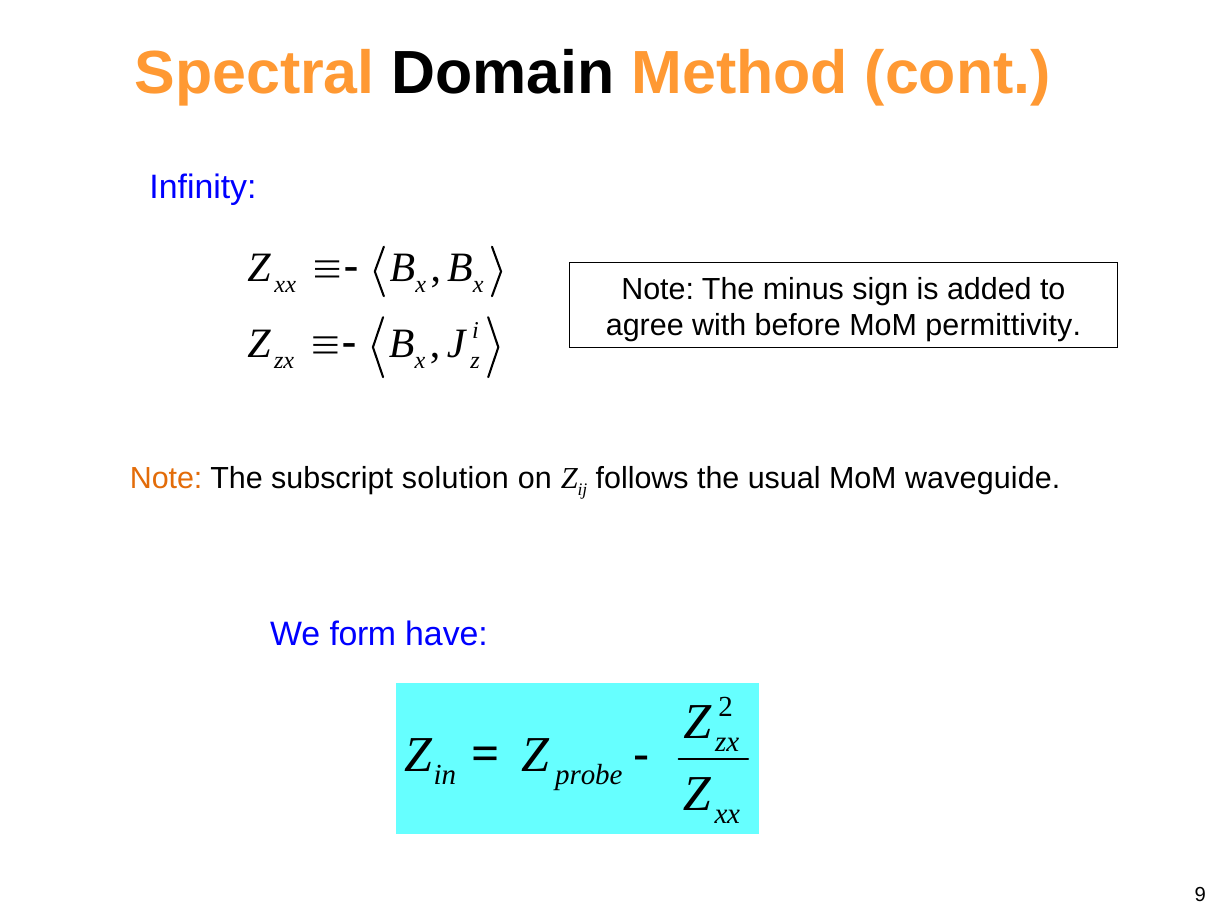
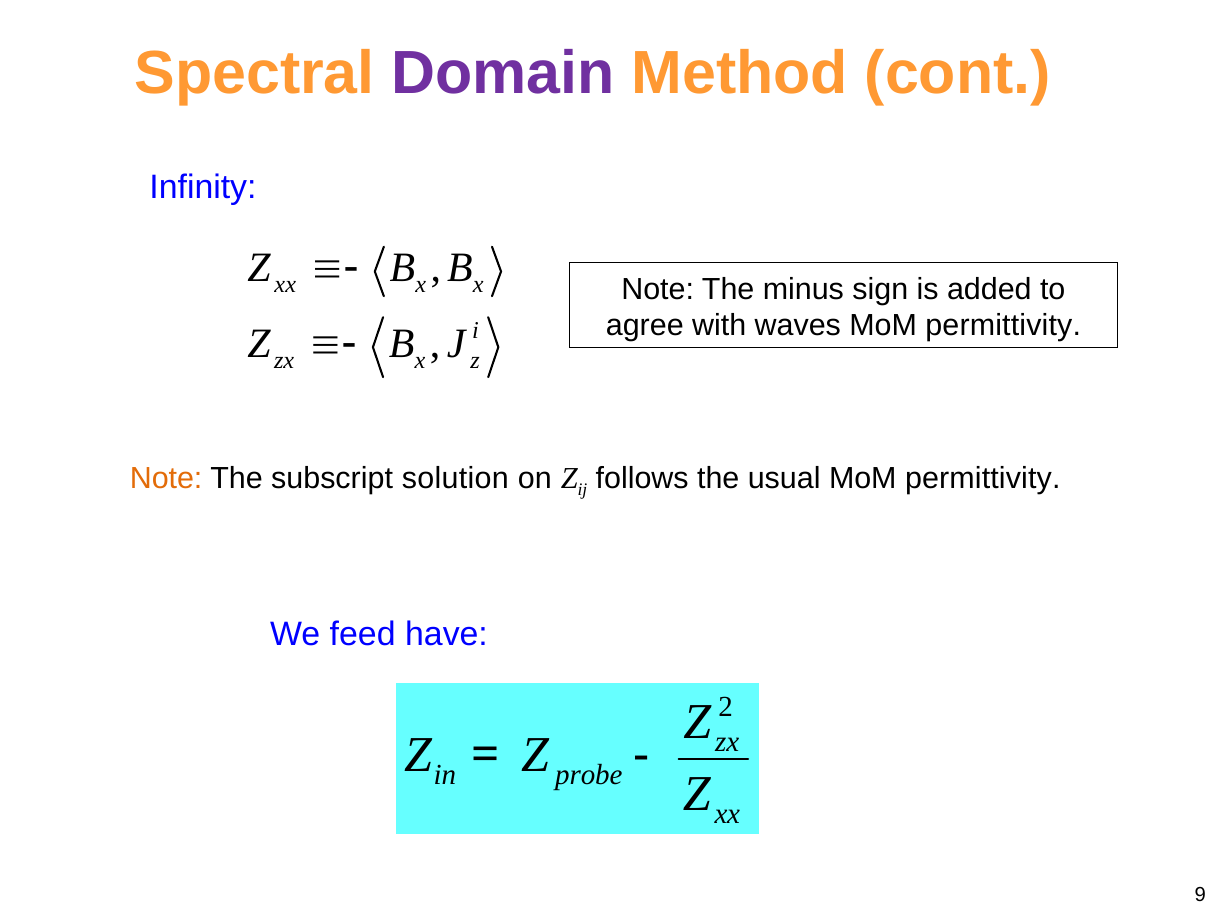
Domain colour: black -> purple
before: before -> waves
usual MoM waveguide: waveguide -> permittivity
form: form -> feed
